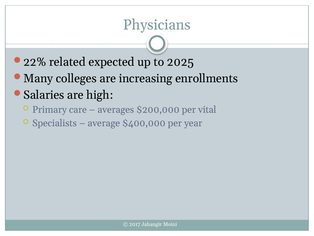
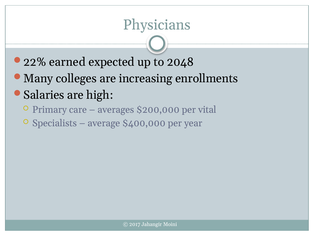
related: related -> earned
2025: 2025 -> 2048
